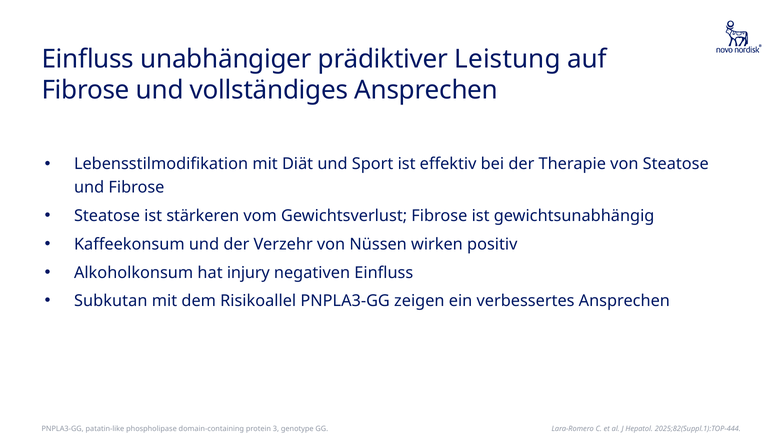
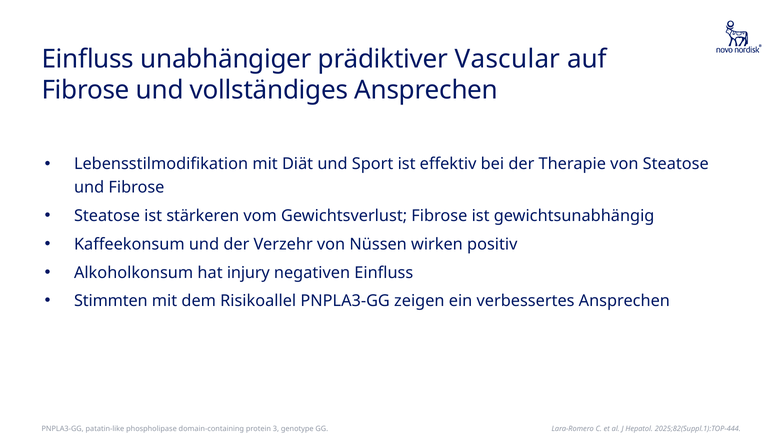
Leistung: Leistung -> Vascular
Subkutan: Subkutan -> Stimmten
